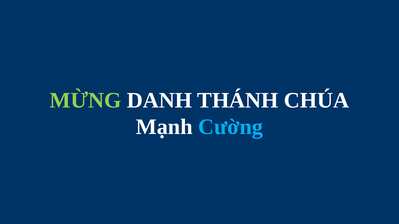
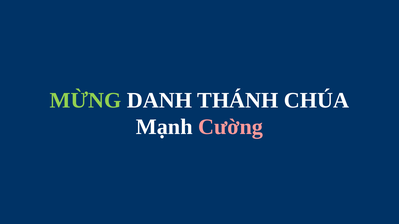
Cường colour: light blue -> pink
